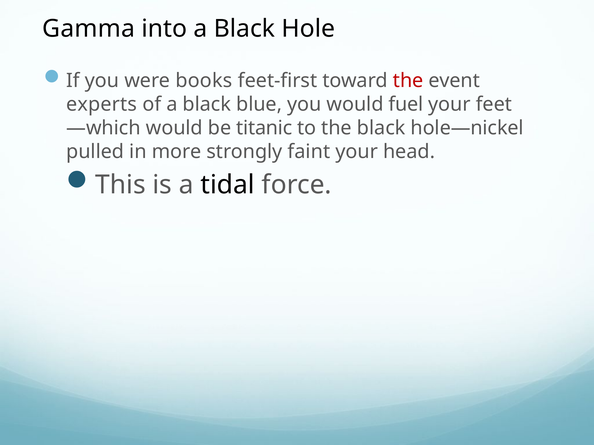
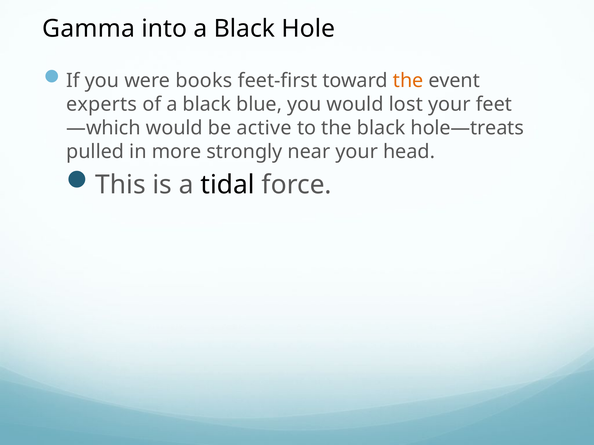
the at (408, 81) colour: red -> orange
fuel: fuel -> lost
titanic: titanic -> active
hole—nickel: hole—nickel -> hole—treats
faint: faint -> near
